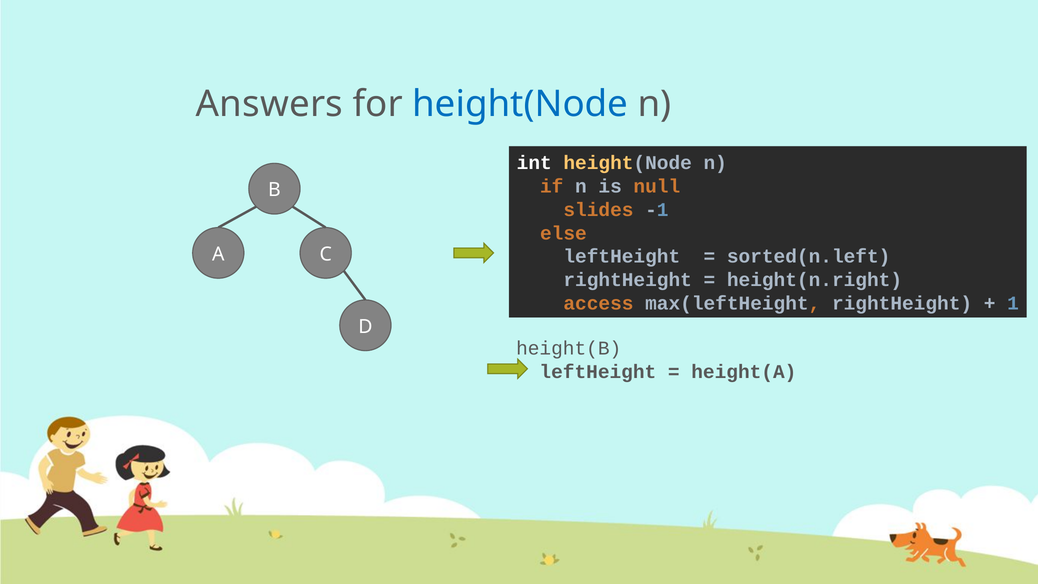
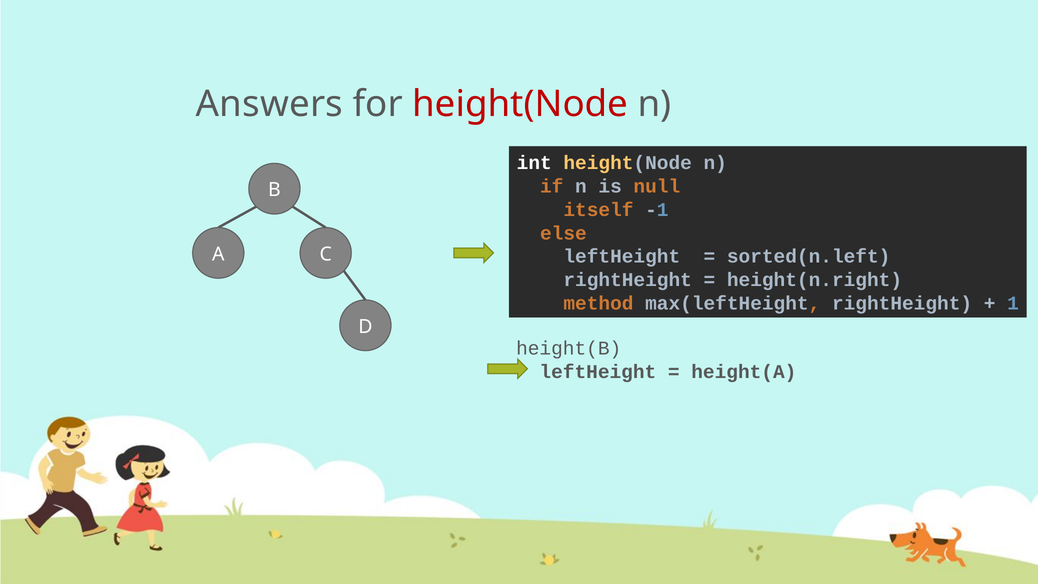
height(Node at (520, 104) colour: blue -> red
slides: slides -> itself
access: access -> method
